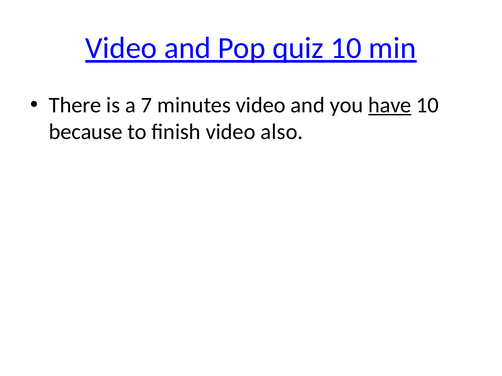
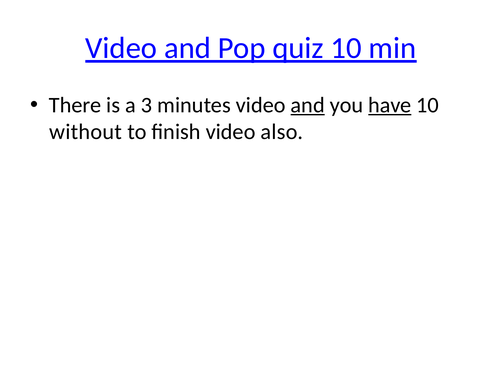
7: 7 -> 3
and at (308, 105) underline: none -> present
because: because -> without
